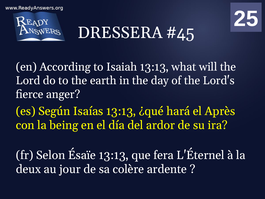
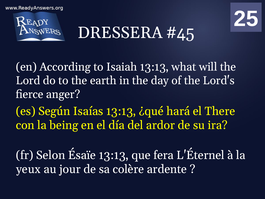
Après: Après -> There
deux: deux -> yeux
